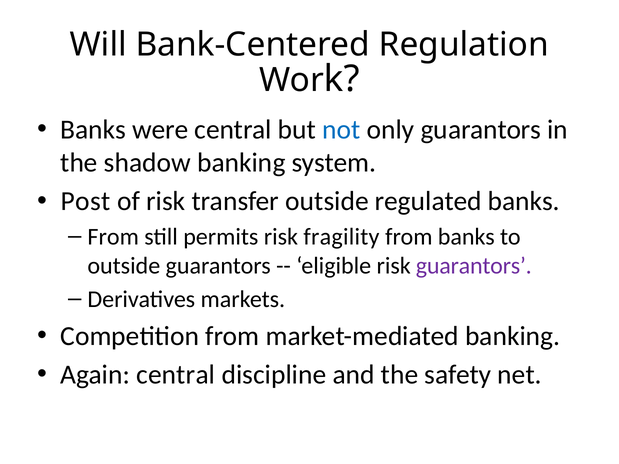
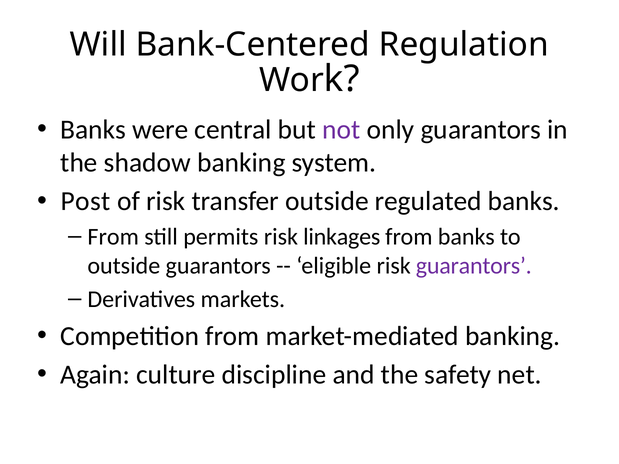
not colour: blue -> purple
fragility: fragility -> linkages
Again central: central -> culture
